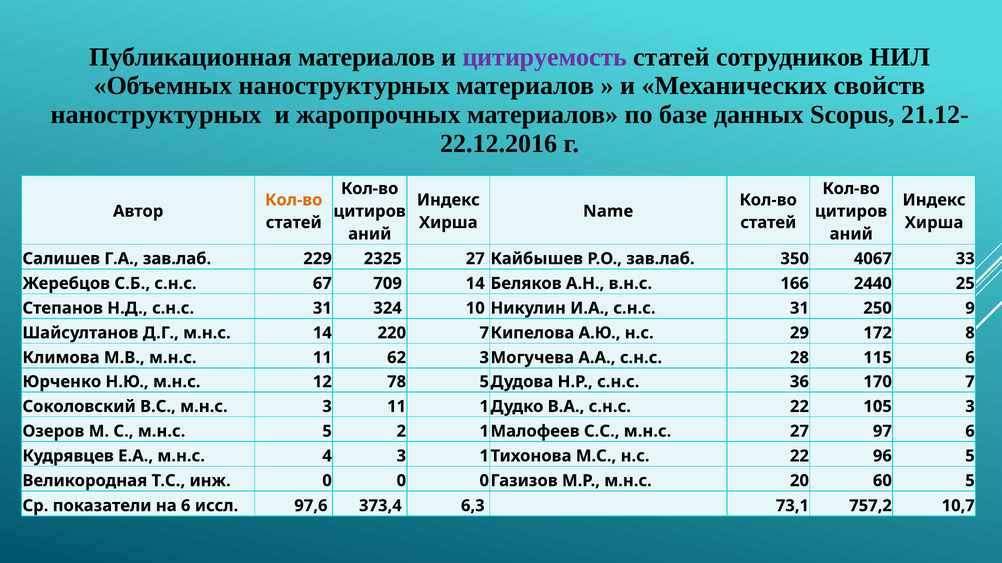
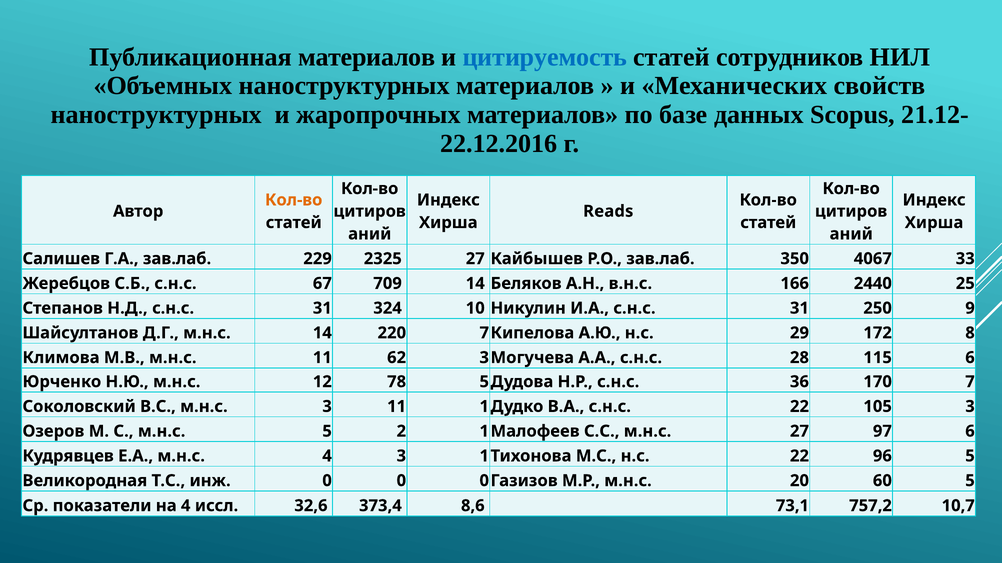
цитируемость colour: purple -> blue
Name: Name -> Reads
на 6: 6 -> 4
97,6: 97,6 -> 32,6
6,3: 6,3 -> 8,6
